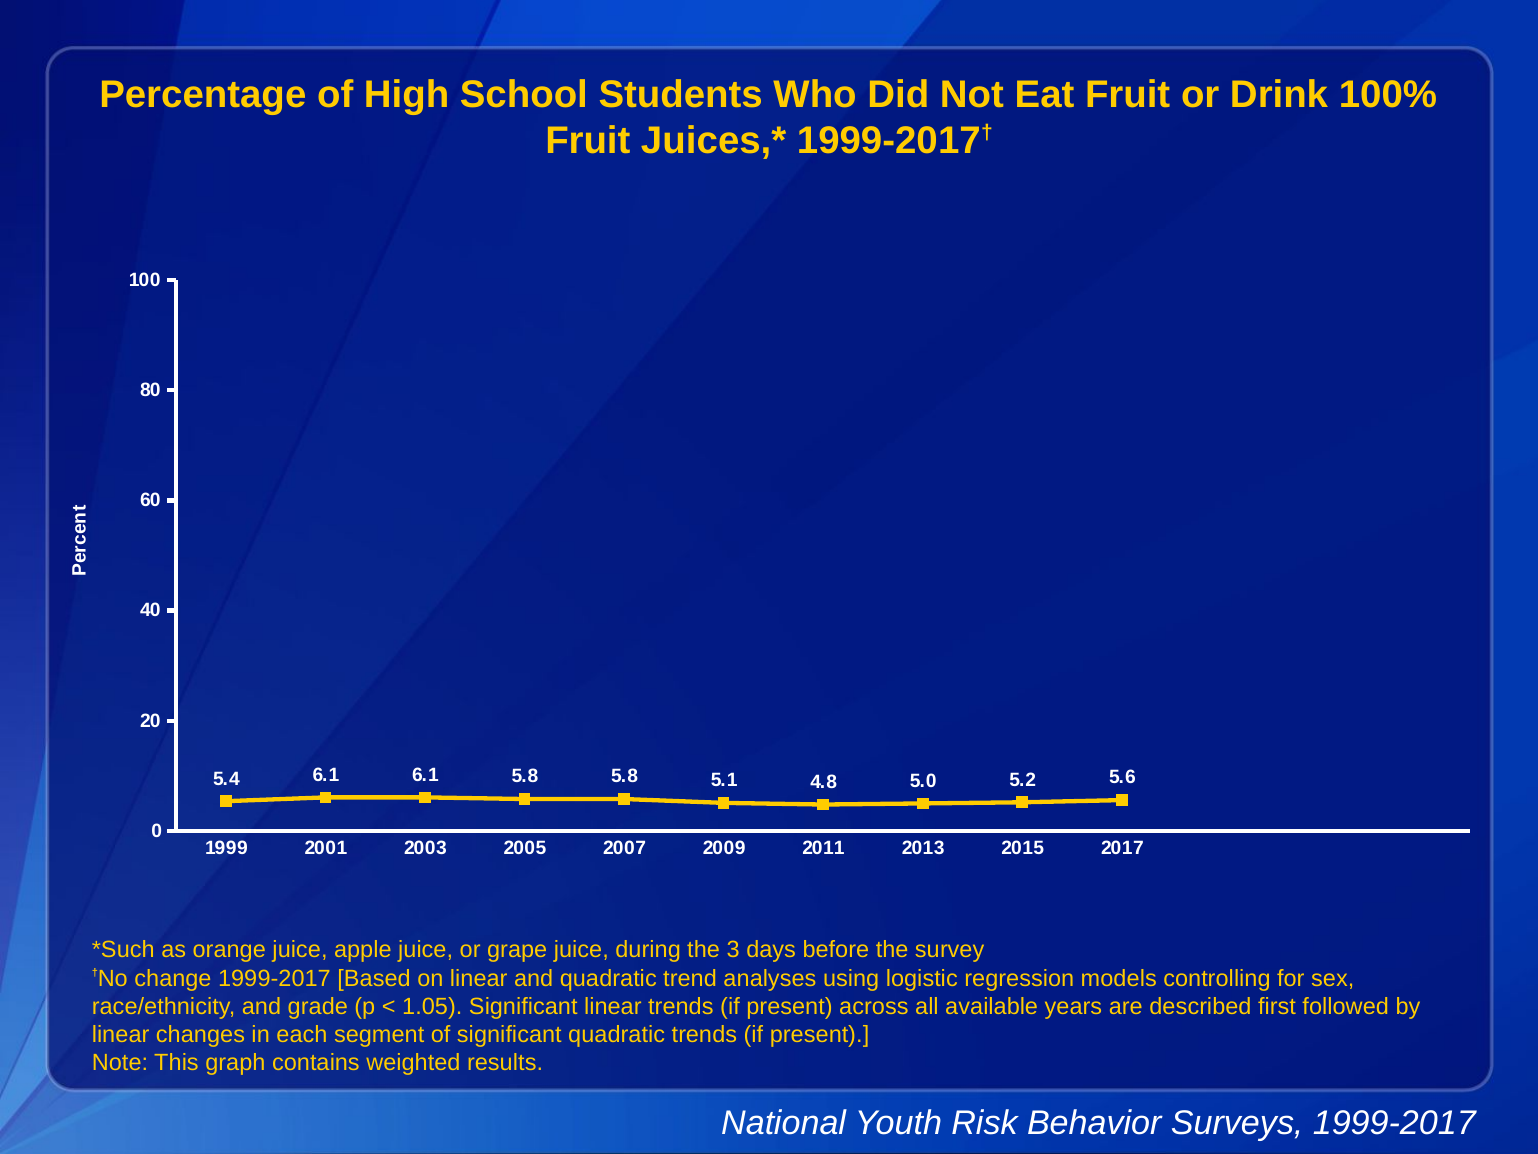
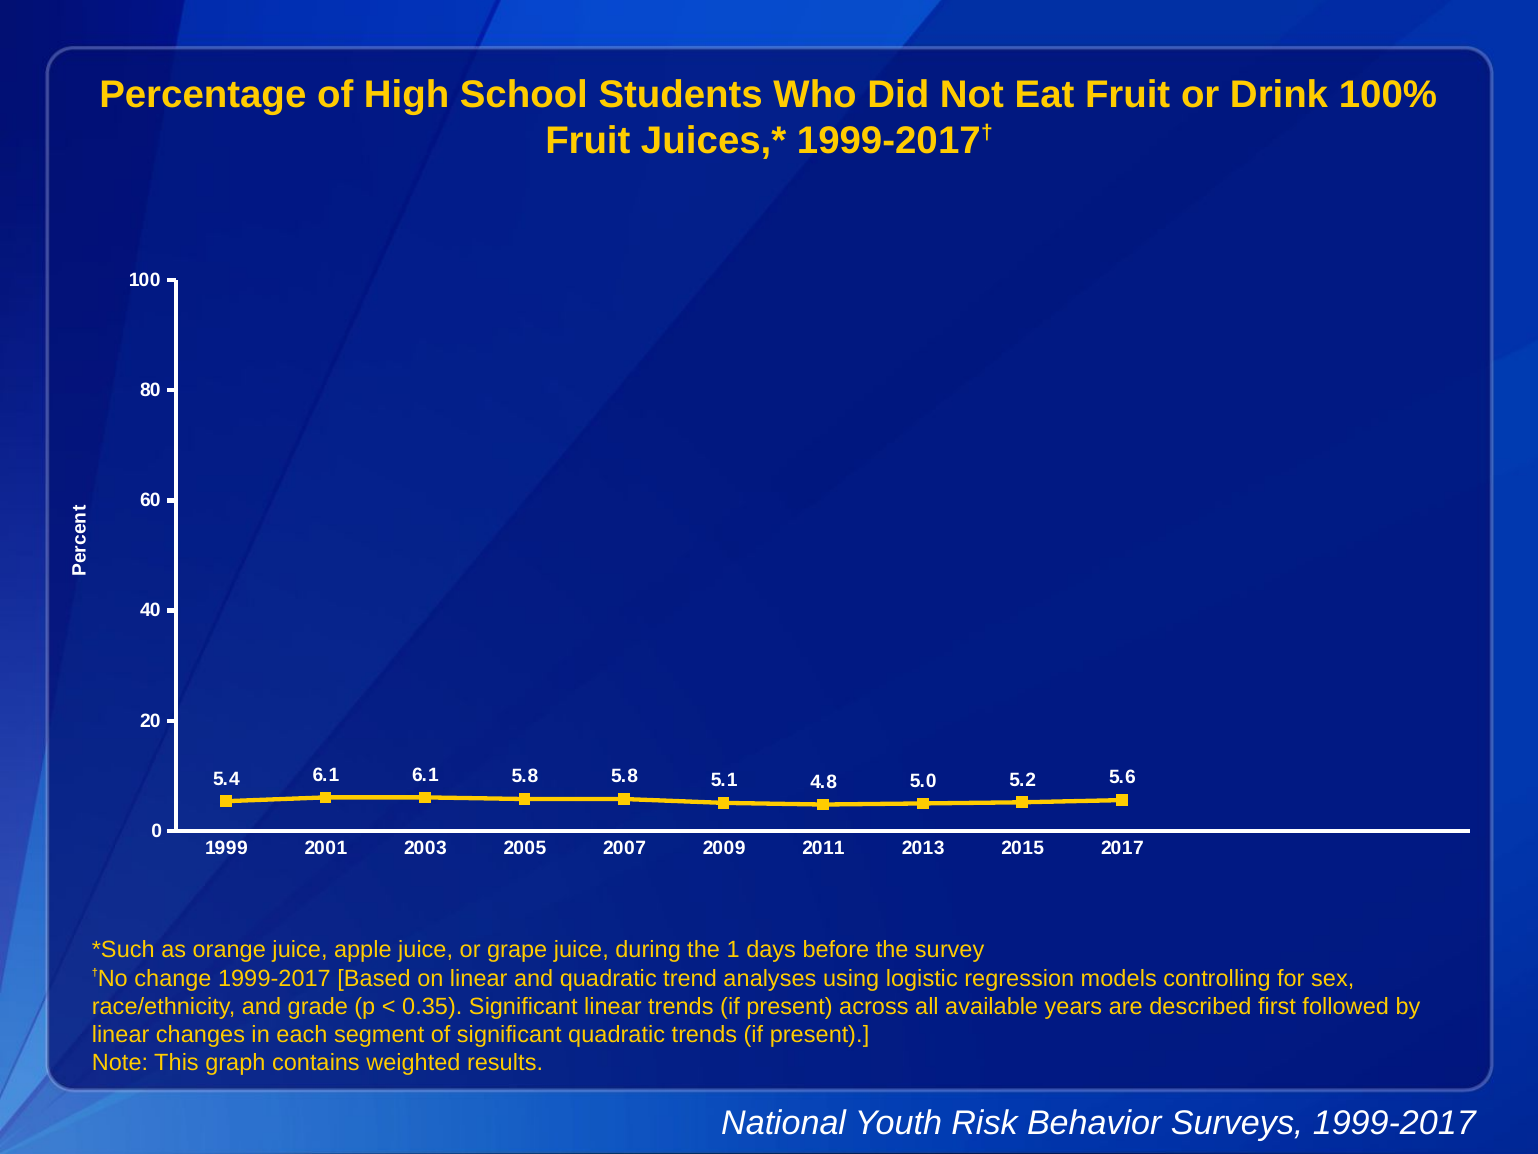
3: 3 -> 1
1.05: 1.05 -> 0.35
